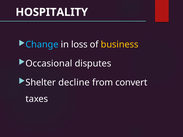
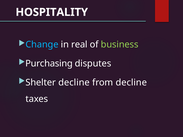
loss: loss -> real
business colour: yellow -> light green
Occasional: Occasional -> Purchasing
from convert: convert -> decline
